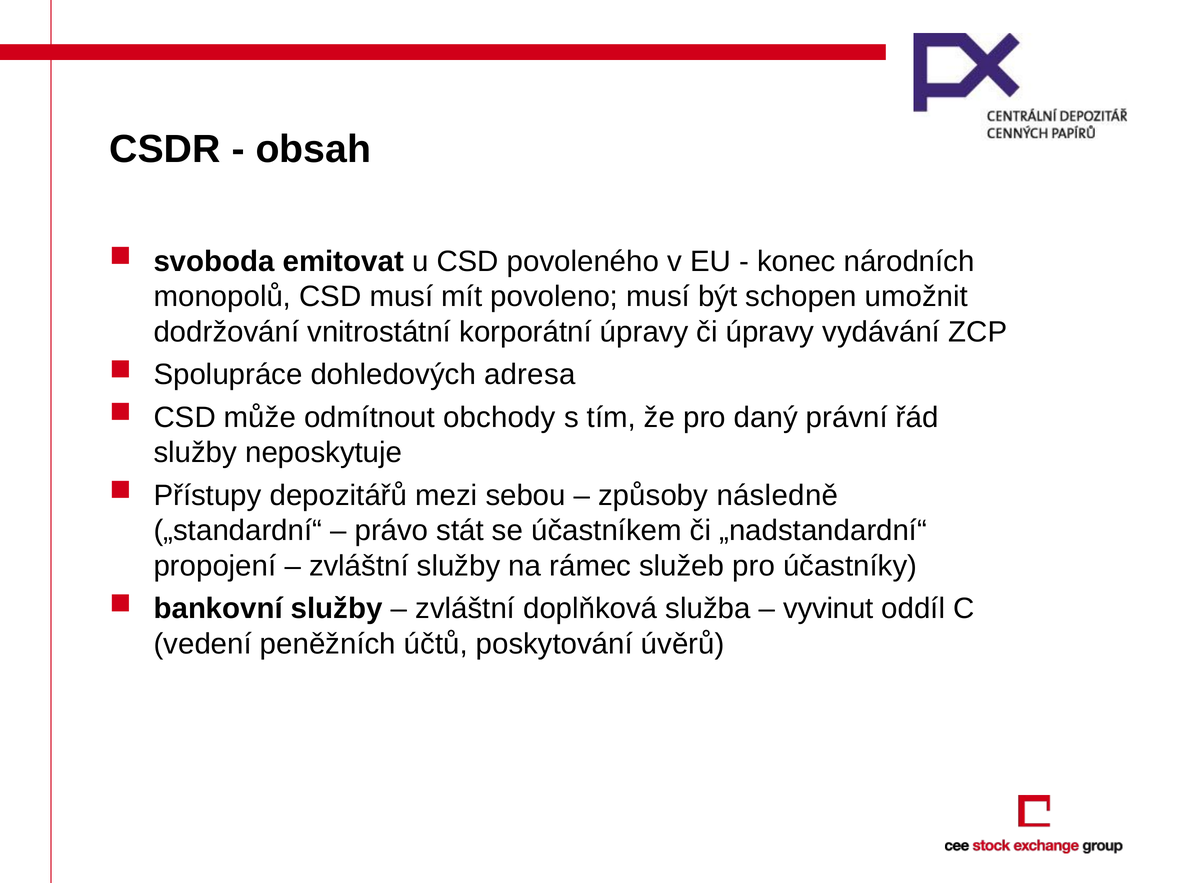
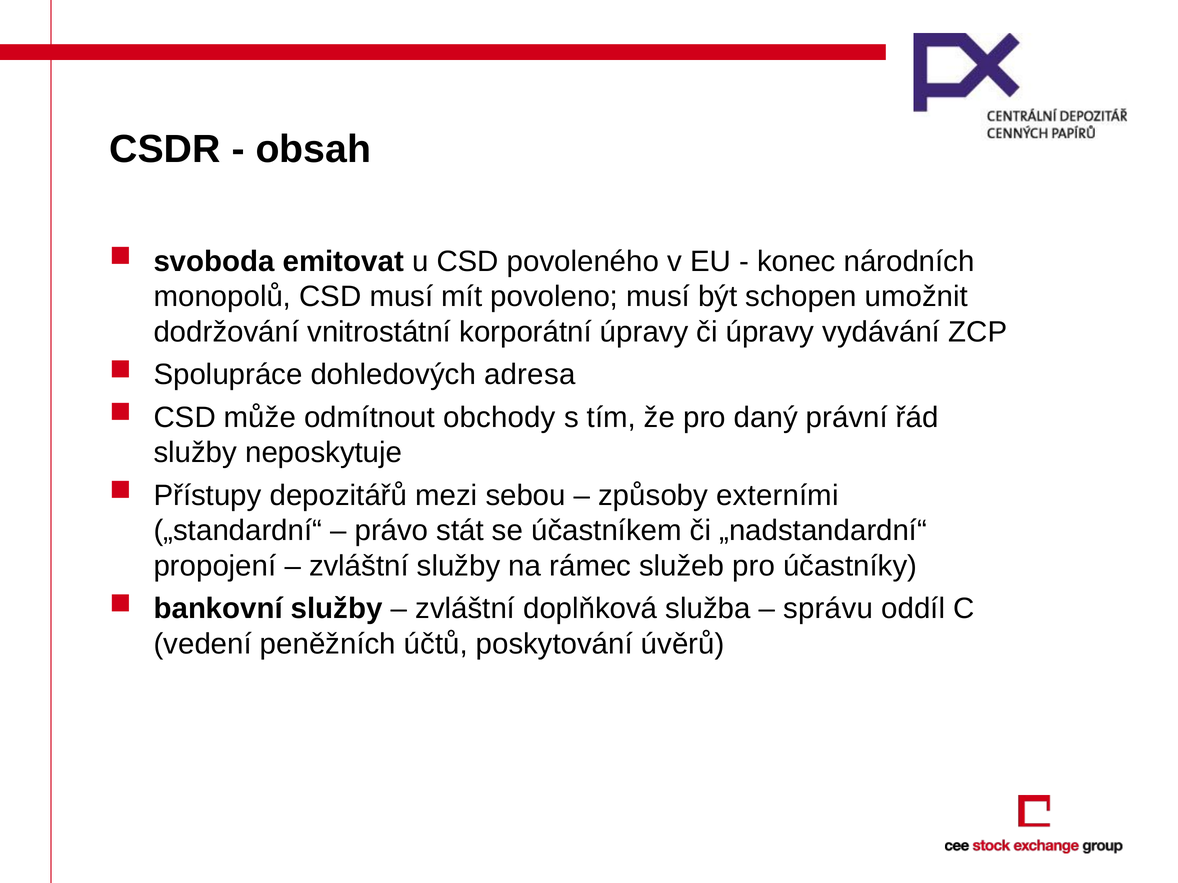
následně: následně -> externími
vyvinut: vyvinut -> správu
